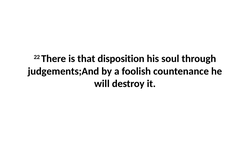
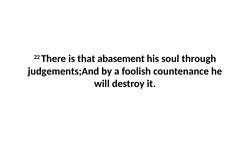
disposition: disposition -> abasement
